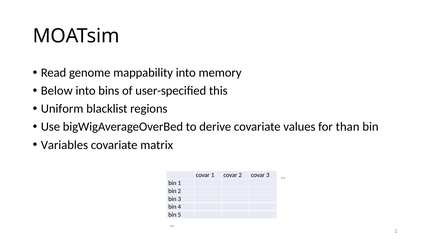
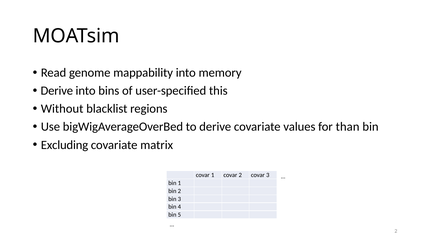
Below at (57, 91): Below -> Derive
Uniform: Uniform -> Without
Variables: Variables -> Excluding
